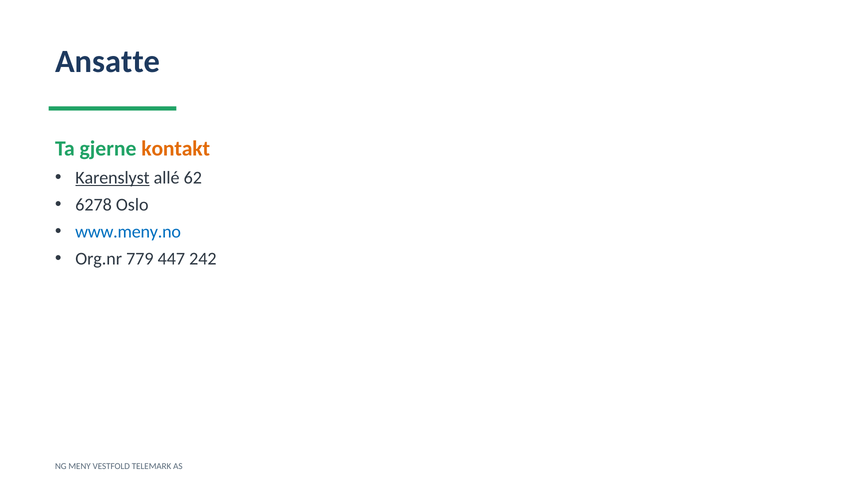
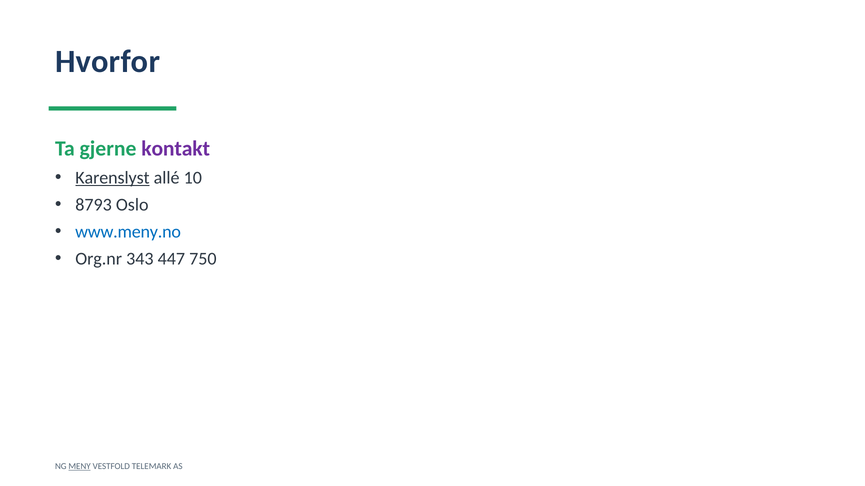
Ansatte: Ansatte -> Hvorfor
kontakt colour: orange -> purple
62: 62 -> 10
6278: 6278 -> 8793
779: 779 -> 343
242: 242 -> 750
MENY underline: none -> present
